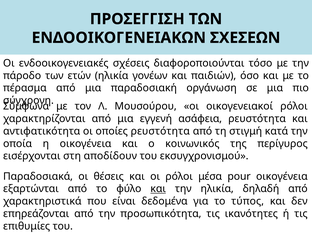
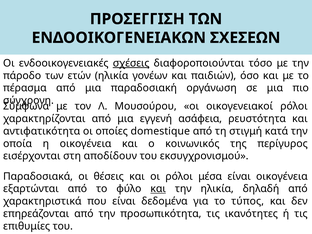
σχέσεις underline: none -> present
οποίες ρευστότητα: ρευστότητα -> domestique
μέσα pour: pour -> είναι
